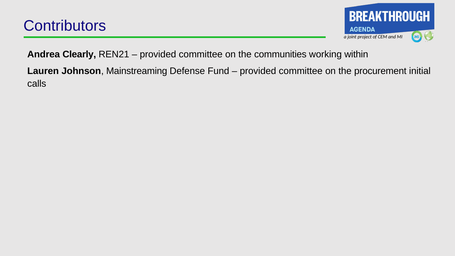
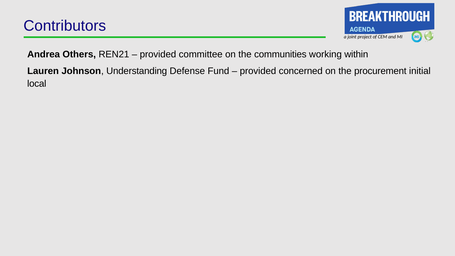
Clearly: Clearly -> Others
Mainstreaming: Mainstreaming -> Understanding
committee at (301, 71): committee -> concerned
calls: calls -> local
